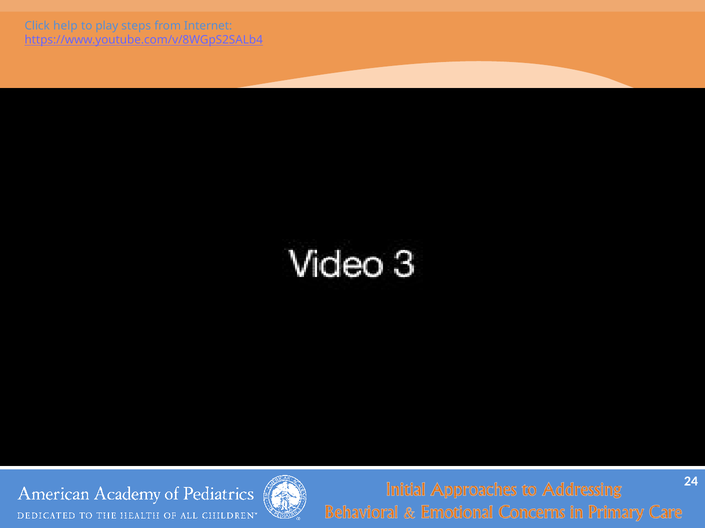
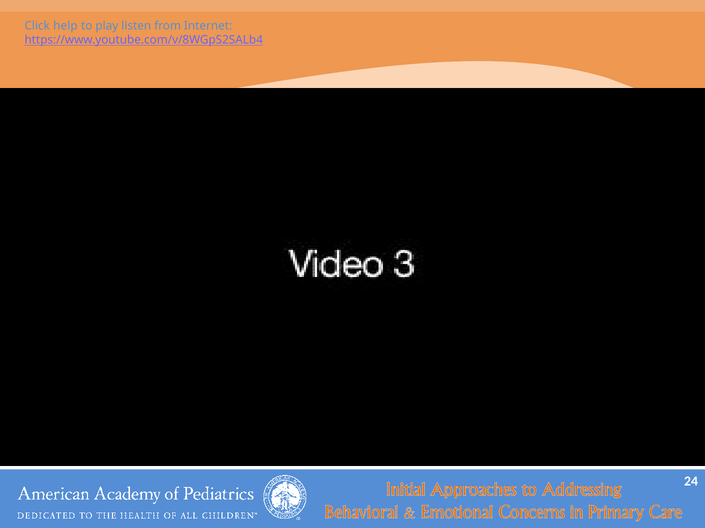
steps: steps -> listen
